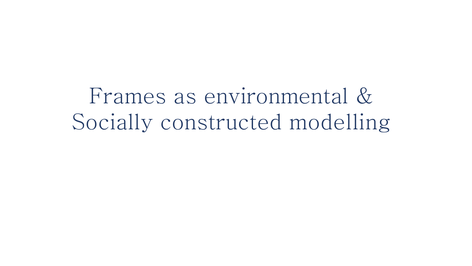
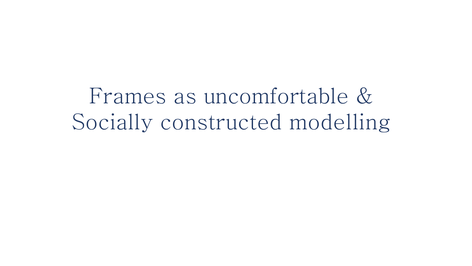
environmental: environmental -> uncomfortable
